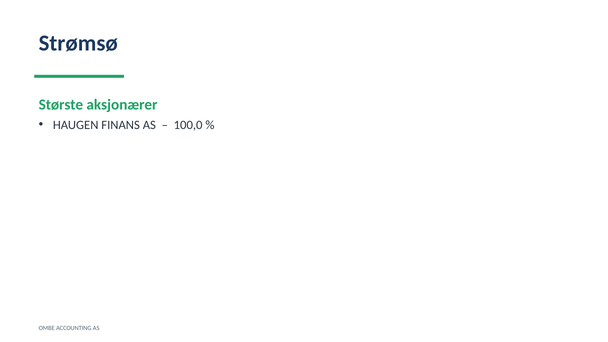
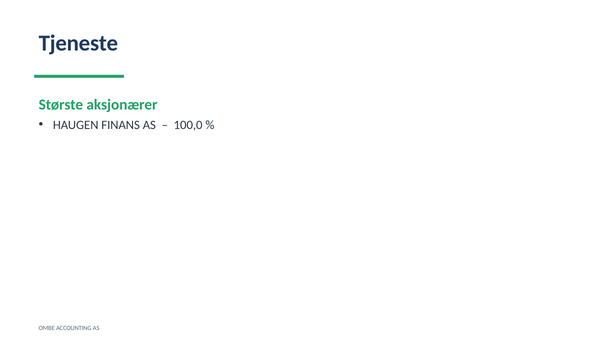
Strømsø: Strømsø -> Tjeneste
